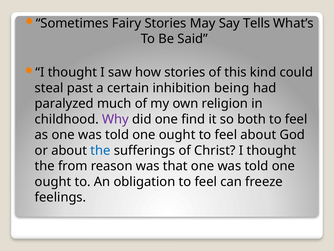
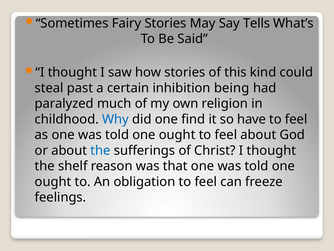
Why colour: purple -> blue
both: both -> have
from: from -> shelf
